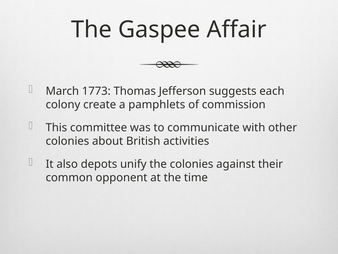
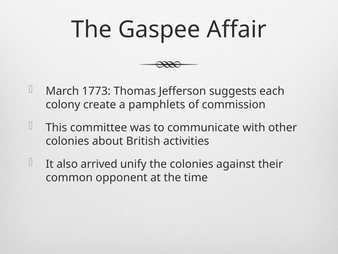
depots: depots -> arrived
